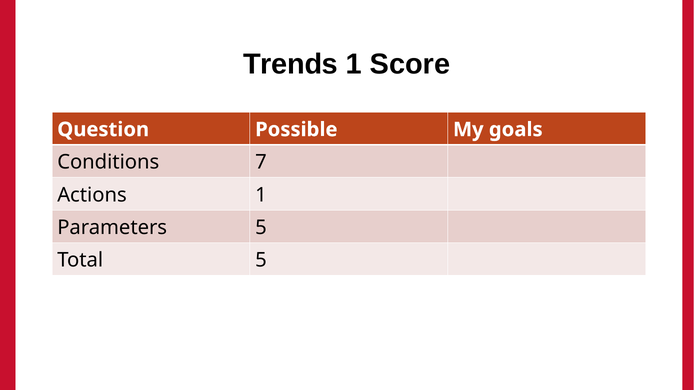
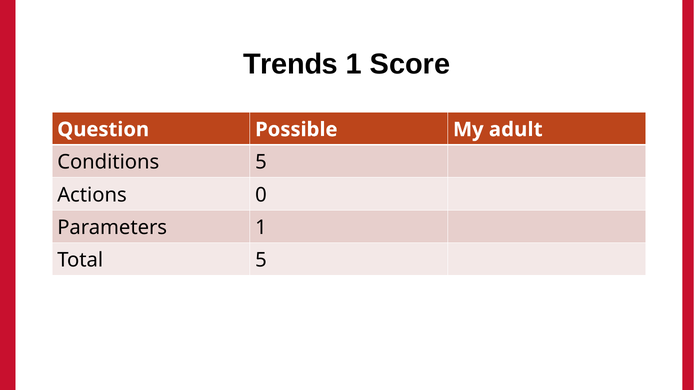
goals: goals -> adult
Conditions 7: 7 -> 5
Actions 1: 1 -> 0
Parameters 5: 5 -> 1
